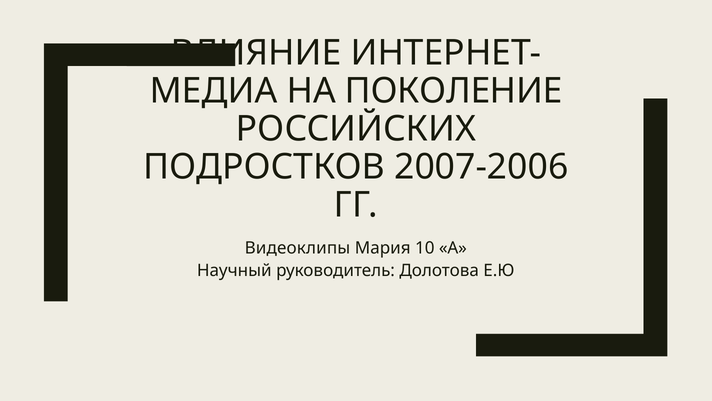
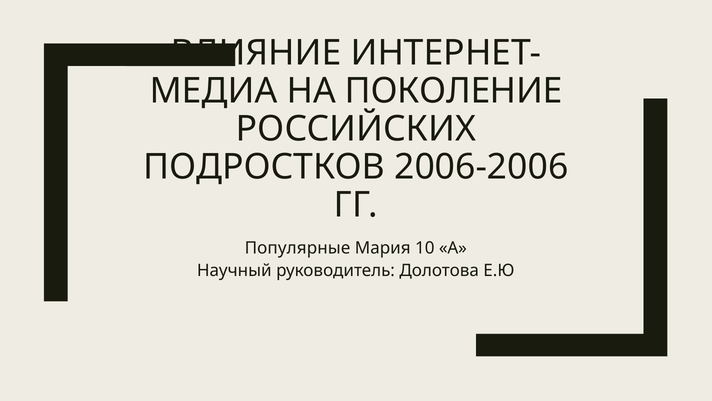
2007-2006: 2007-2006 -> 2006-2006
Видеоклипы: Видеоклипы -> Популярные
